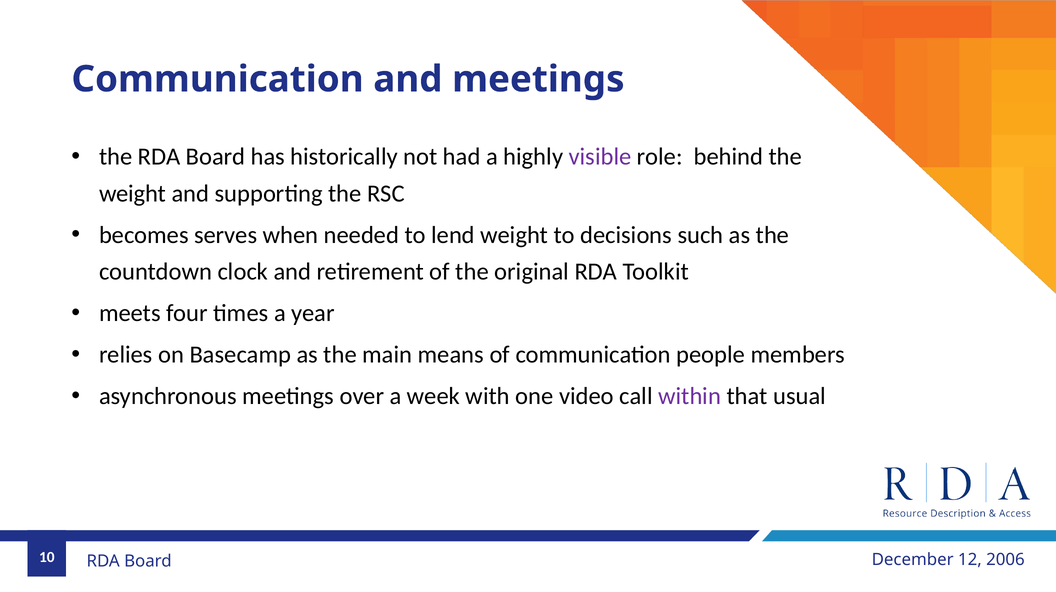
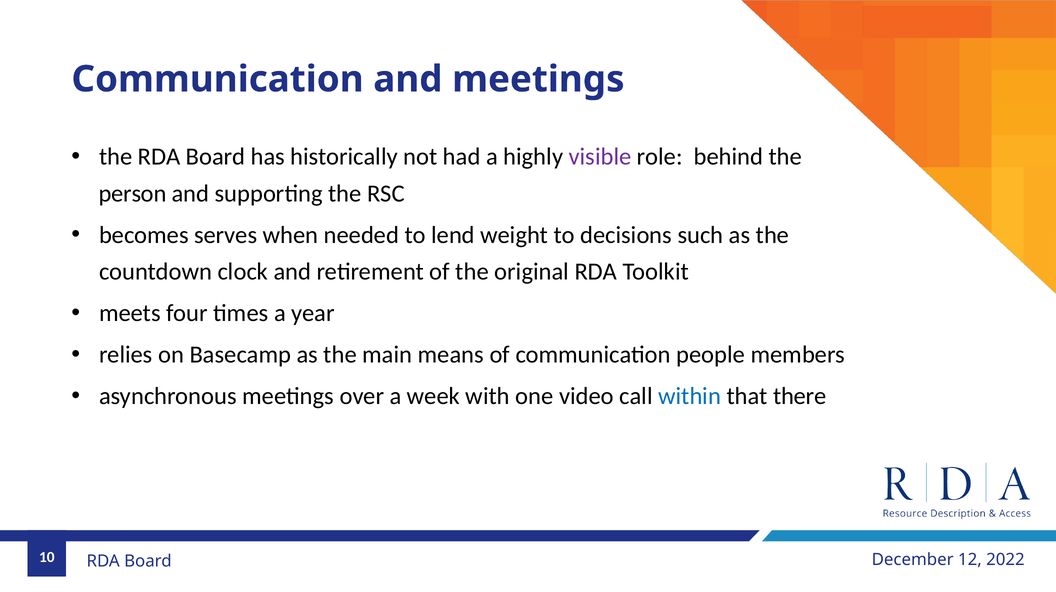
weight at (133, 193): weight -> person
within colour: purple -> blue
usual: usual -> there
2006: 2006 -> 2022
